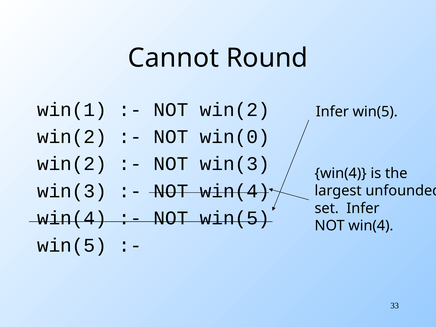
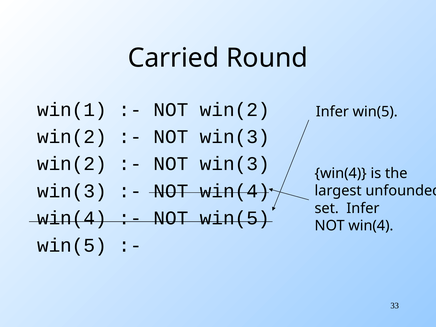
Cannot: Cannot -> Carried
win(0 at (235, 137): win(0 -> win(3
